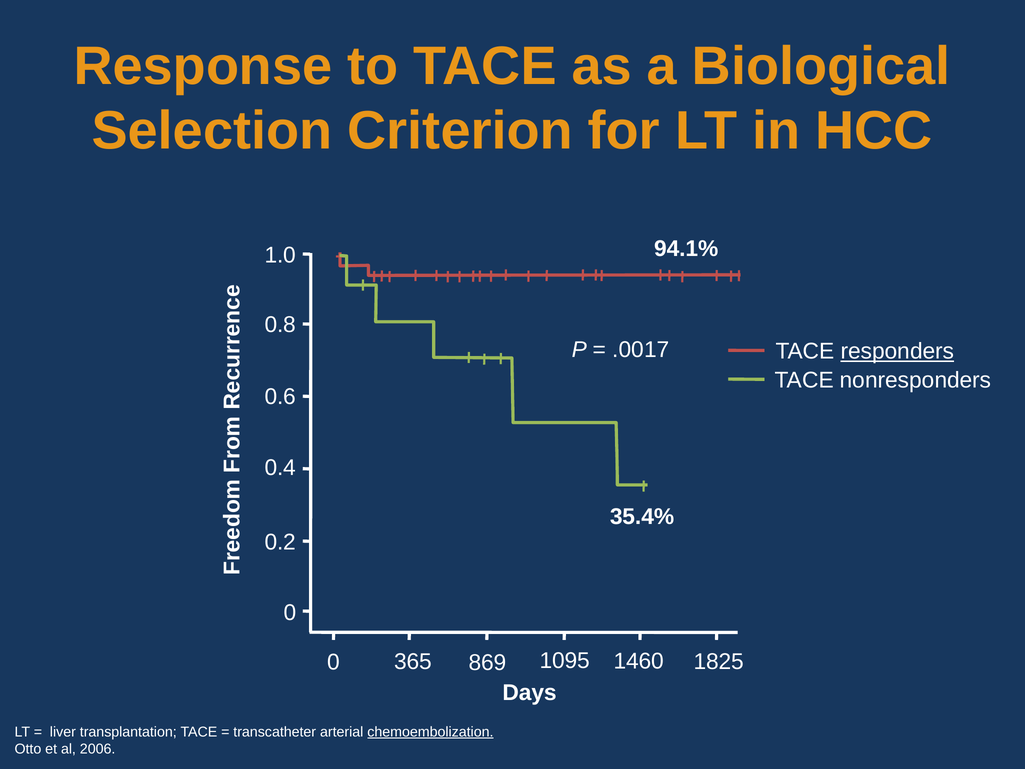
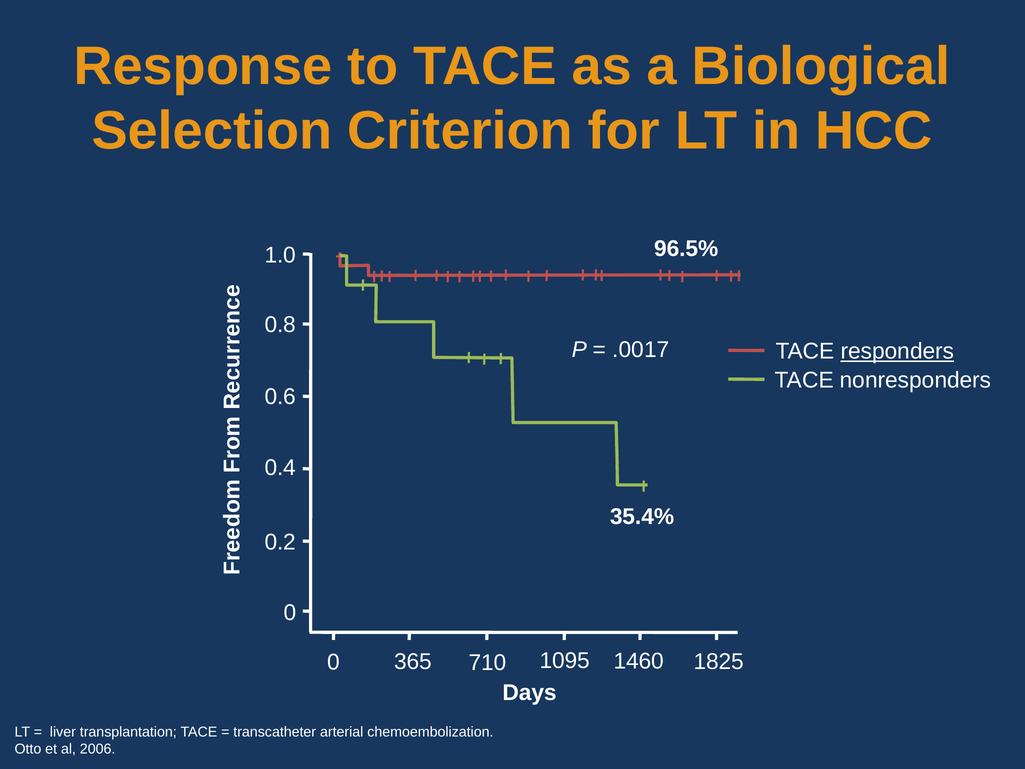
94.1%: 94.1% -> 96.5%
869: 869 -> 710
chemoembolization underline: present -> none
